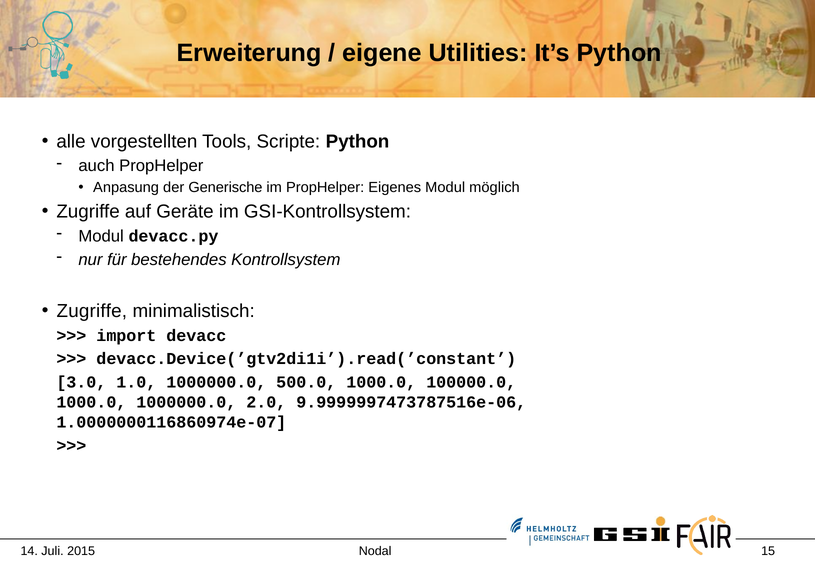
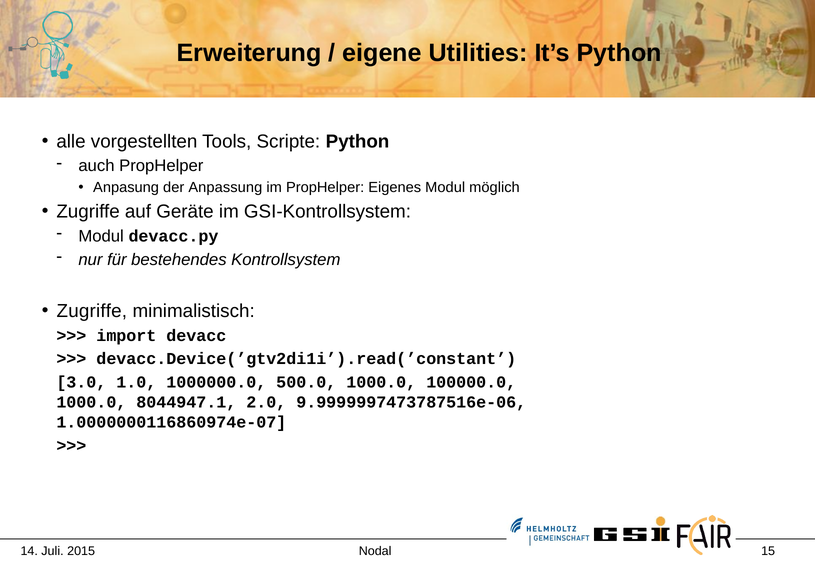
Generische: Generische -> Anpassung
1000.0 1000000.0: 1000000.0 -> 8044947.1
